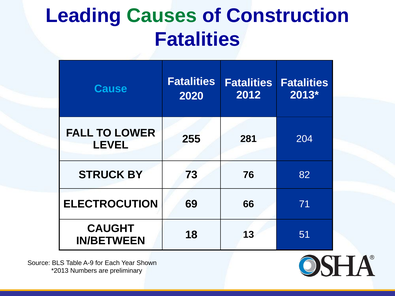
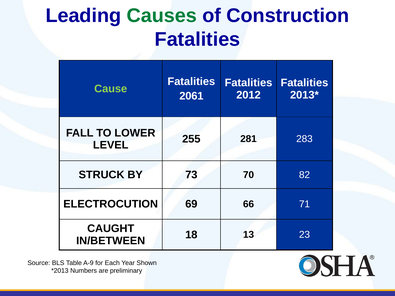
Cause colour: light blue -> light green
2020: 2020 -> 2061
204: 204 -> 283
76: 76 -> 70
51: 51 -> 23
